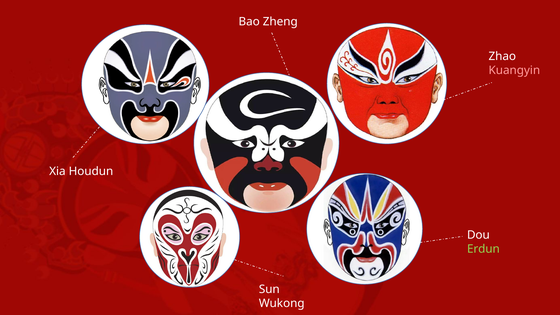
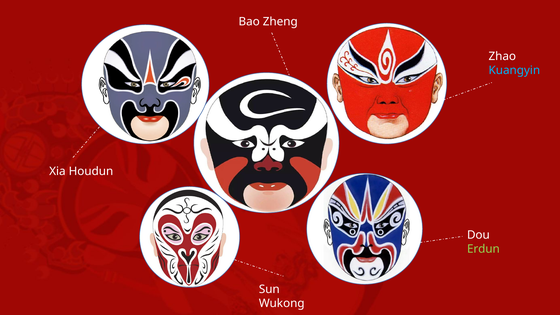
Kuangyin colour: pink -> light blue
